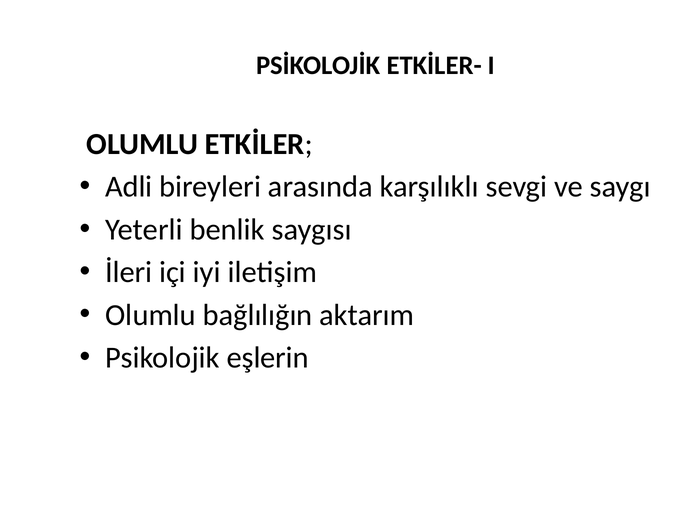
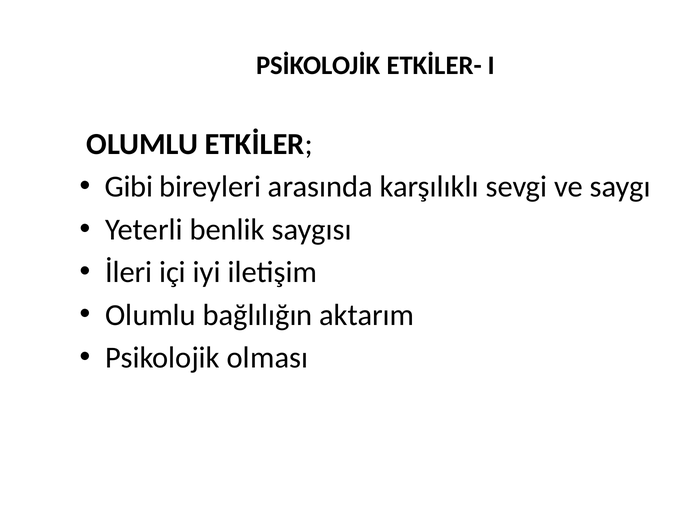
Adli: Adli -> Gibi
eşlerin: eşlerin -> olması
